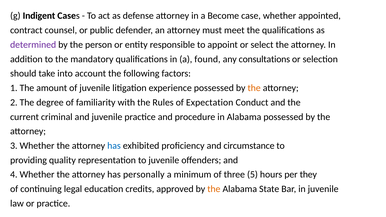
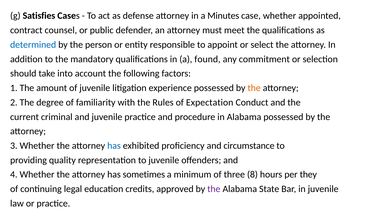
Indigent: Indigent -> Satisfies
Become: Become -> Minutes
determined colour: purple -> blue
consultations: consultations -> commitment
personally: personally -> sometimes
5: 5 -> 8
the at (214, 189) colour: orange -> purple
